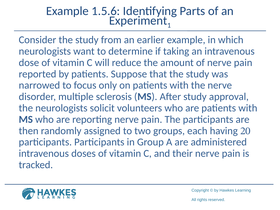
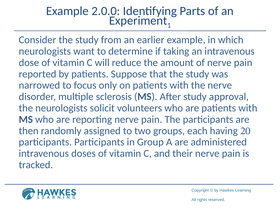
1.5.6: 1.5.6 -> 2.0.0
